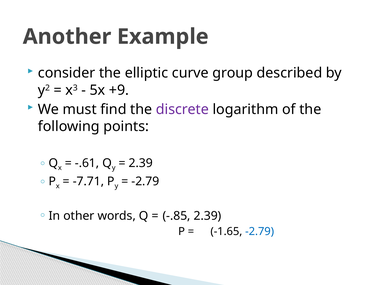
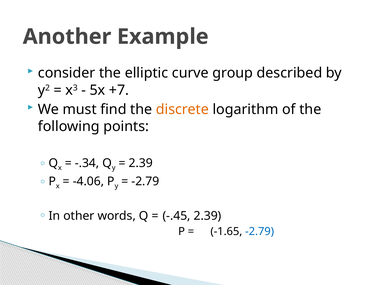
+9: +9 -> +7
discrete colour: purple -> orange
-.61: -.61 -> -.34
-7.71: -7.71 -> -4.06
-.85: -.85 -> -.45
